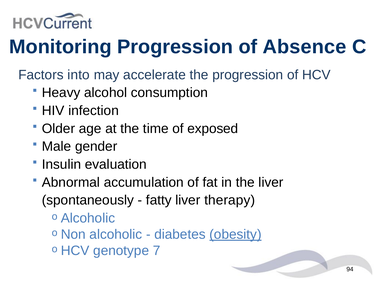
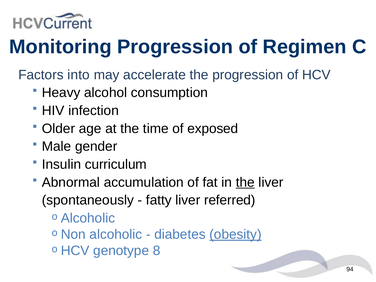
Absence: Absence -> Regimen
evaluation: evaluation -> curriculum
the at (245, 182) underline: none -> present
therapy: therapy -> referred
7: 7 -> 8
